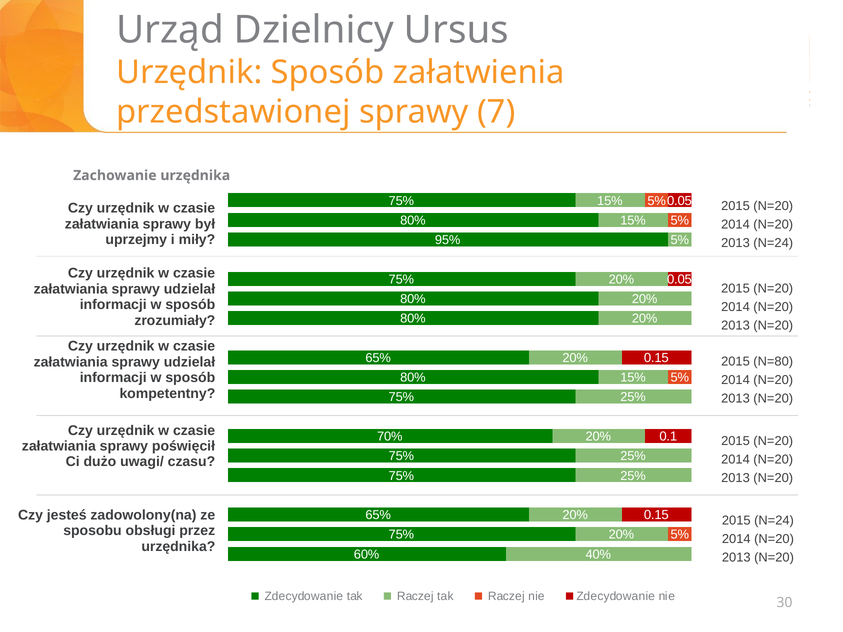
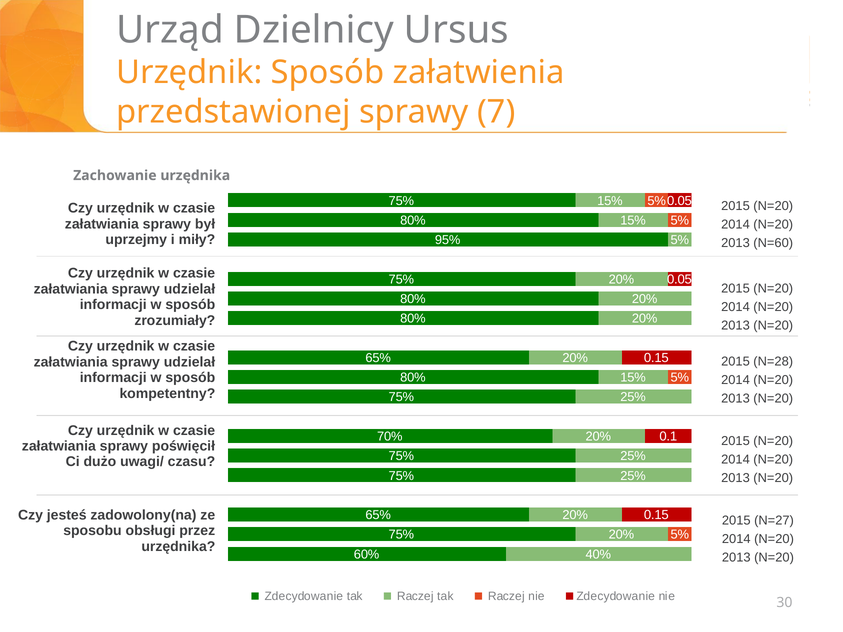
2013 N=24: N=24 -> N=60
N=80: N=80 -> N=28
2015 N=24: N=24 -> N=27
